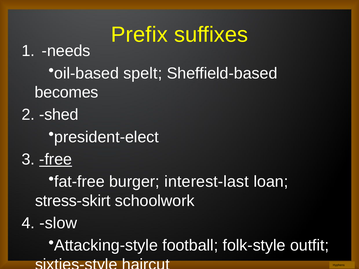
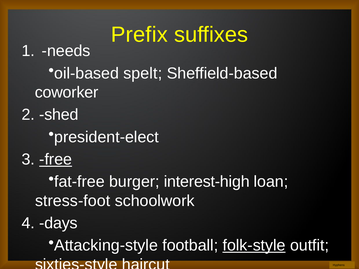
becomes: becomes -> coworker
interest-last: interest-last -> interest-high
stress-skirt: stress-skirt -> stress-foot
slow: slow -> days
folk-style underline: none -> present
